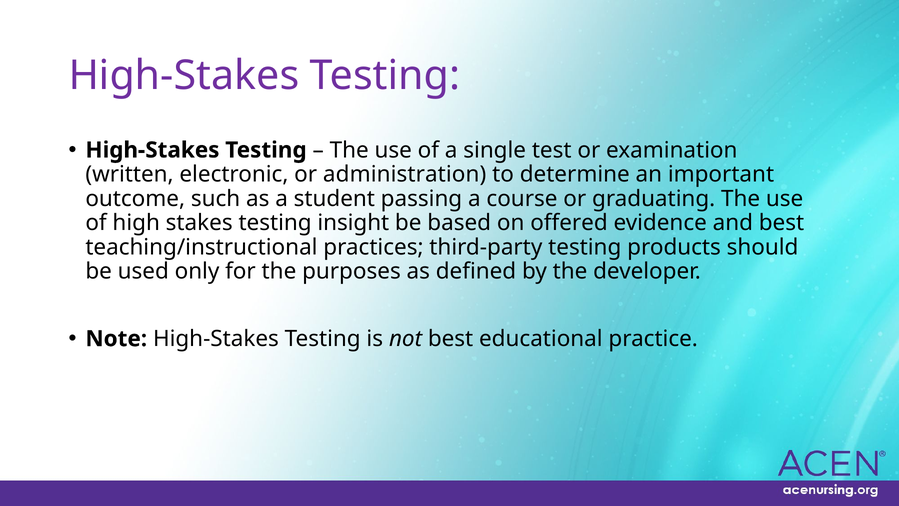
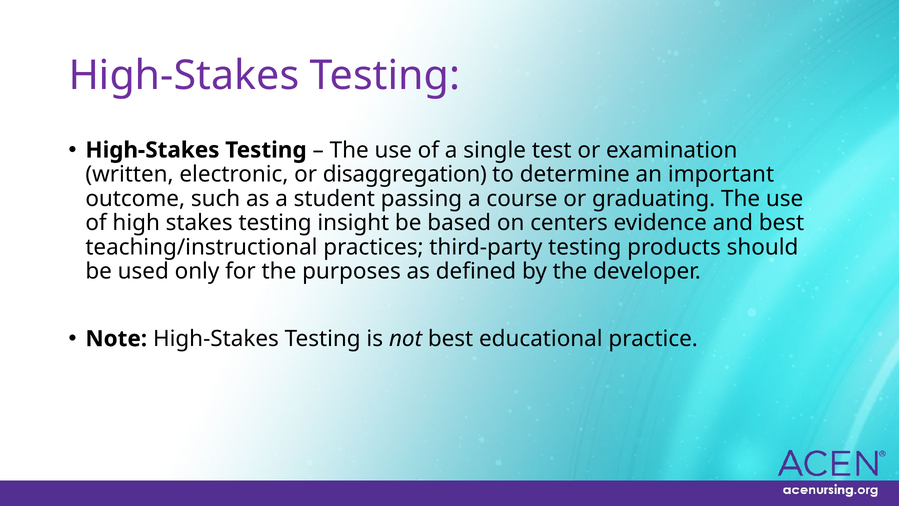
administration: administration -> disaggregation
offered: offered -> centers
